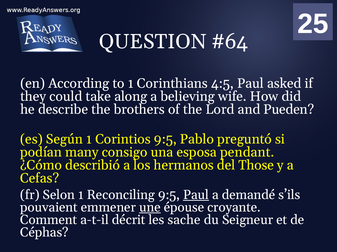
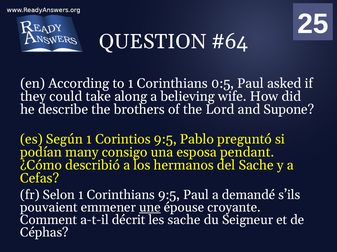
4:5: 4:5 -> 0:5
Pueden: Pueden -> Supone
del Those: Those -> Sache
Selon 1 Reconciling: Reconciling -> Corinthians
Paul at (196, 195) underline: present -> none
